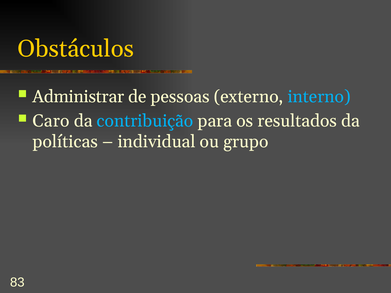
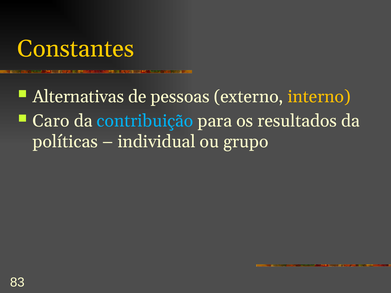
Obstáculos: Obstáculos -> Constantes
Administrar: Administrar -> Alternativas
interno colour: light blue -> yellow
